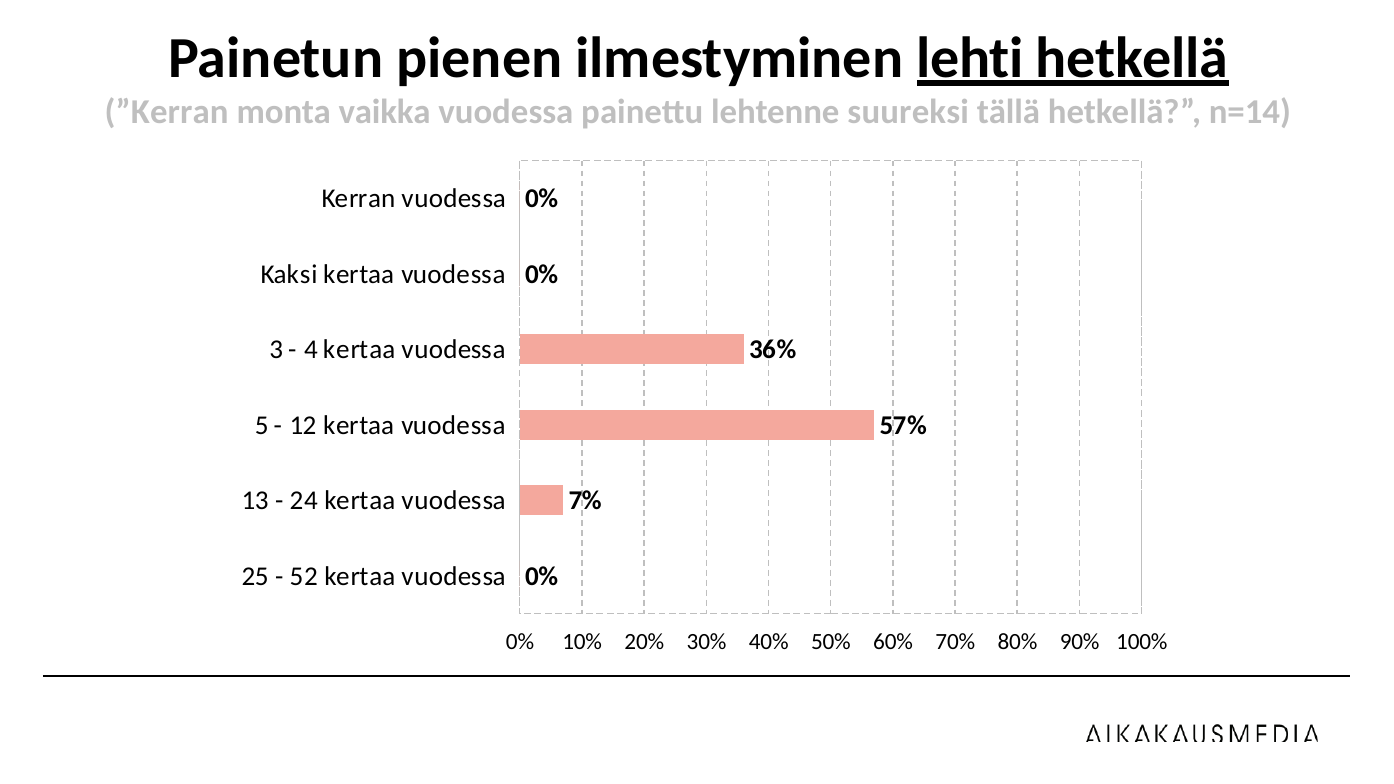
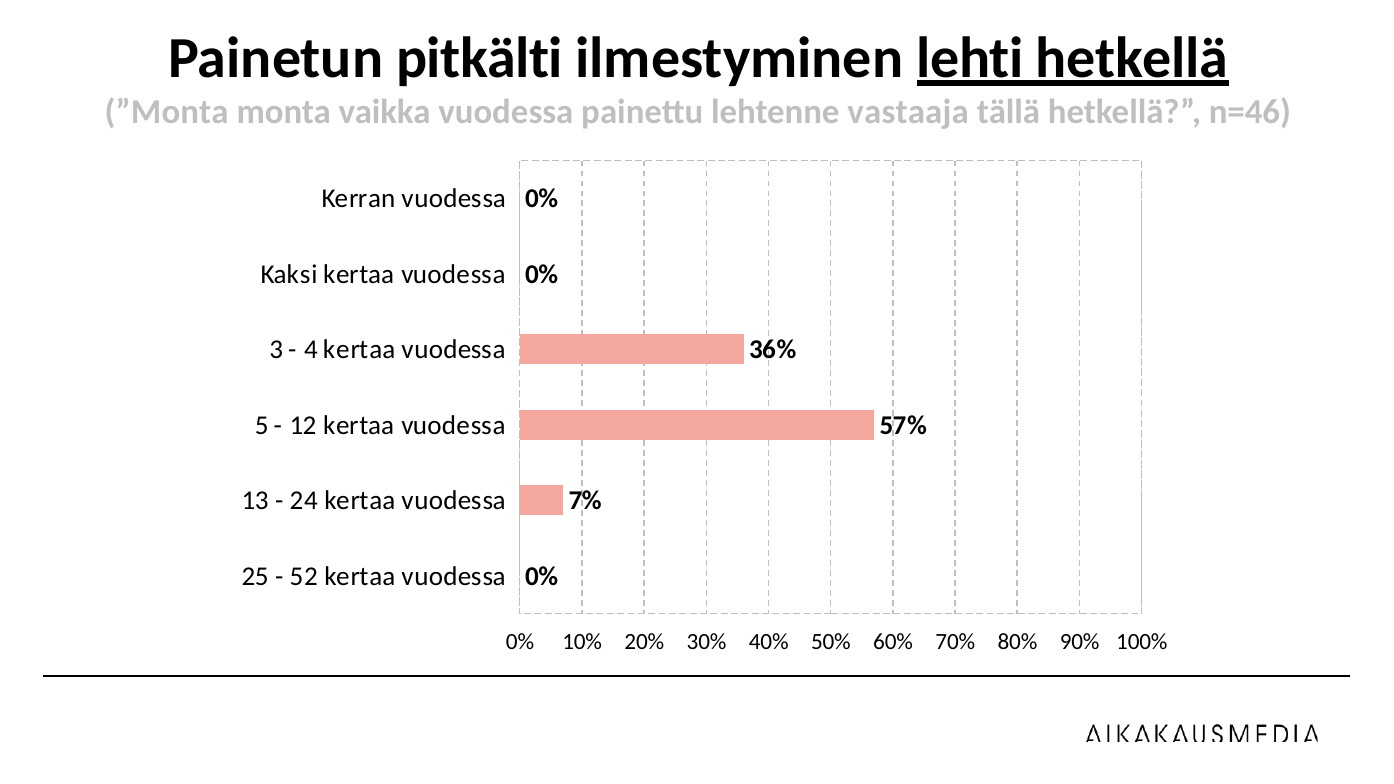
pienen: pienen -> pitkälti
”Kerran: ”Kerran -> ”Monta
suureksi: suureksi -> vastaaja
n=14: n=14 -> n=46
